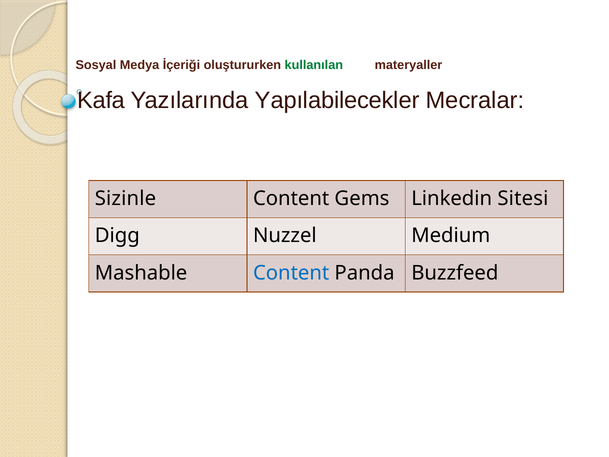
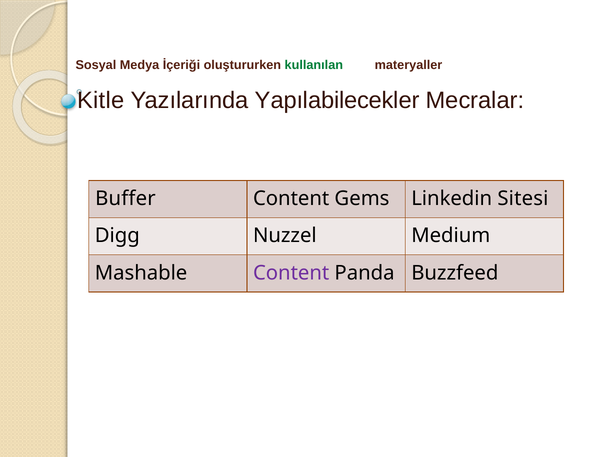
Kafa: Kafa -> Kitle
Sizinle: Sizinle -> Buffer
Content at (291, 273) colour: blue -> purple
